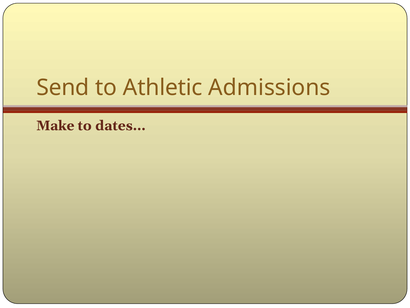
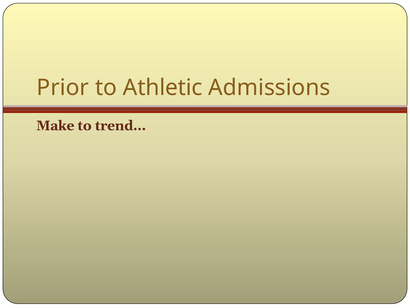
Send: Send -> Prior
dates…: dates… -> trend…
